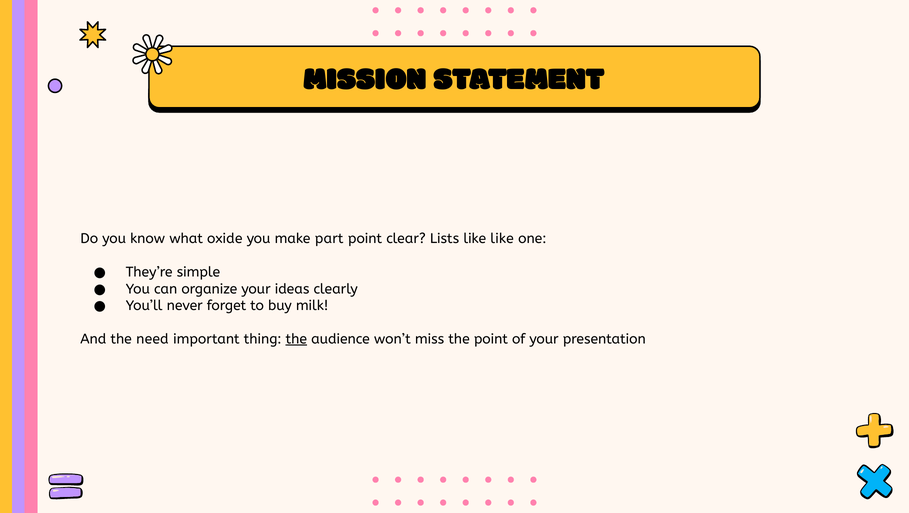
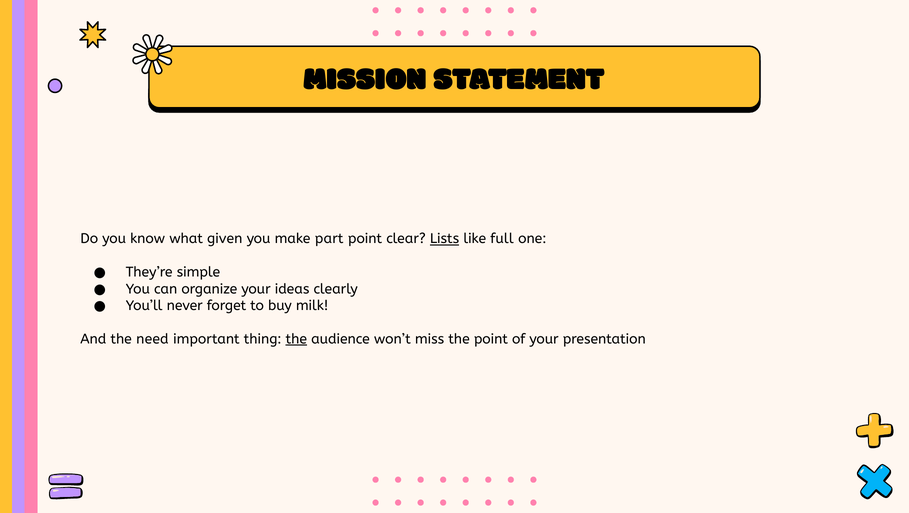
oxide: oxide -> given
Lists underline: none -> present
like like: like -> full
